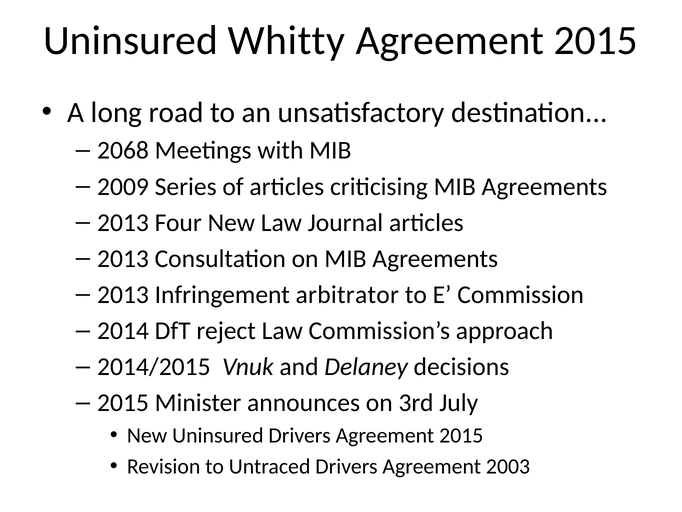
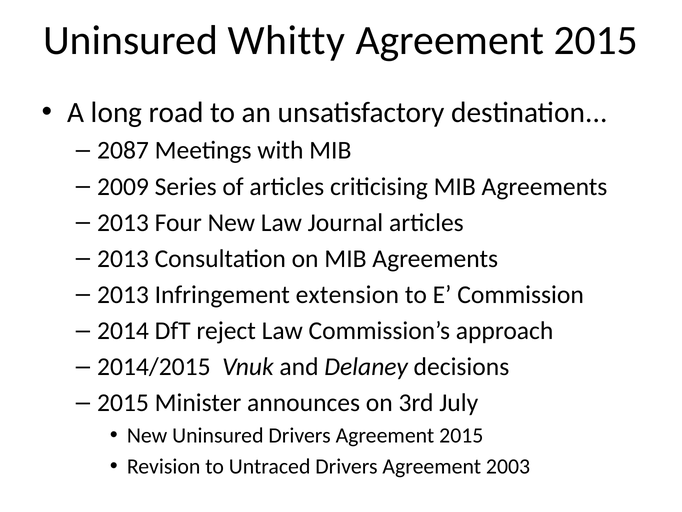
2068: 2068 -> 2087
arbitrator: arbitrator -> extension
